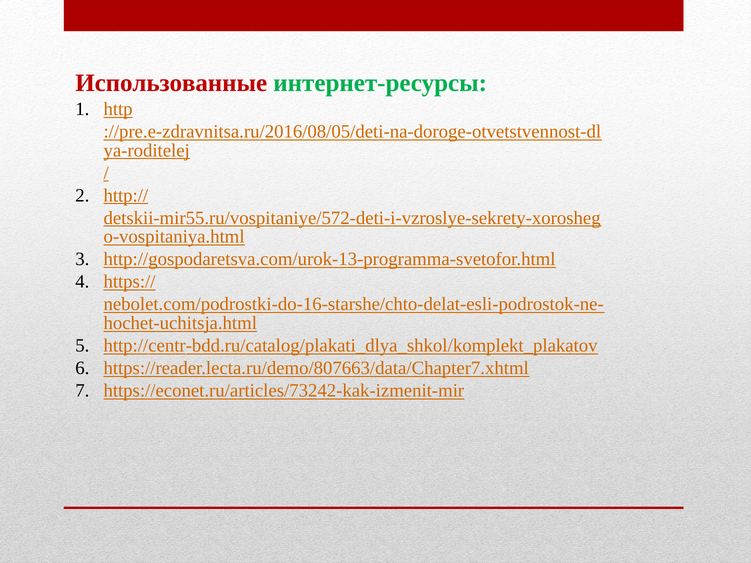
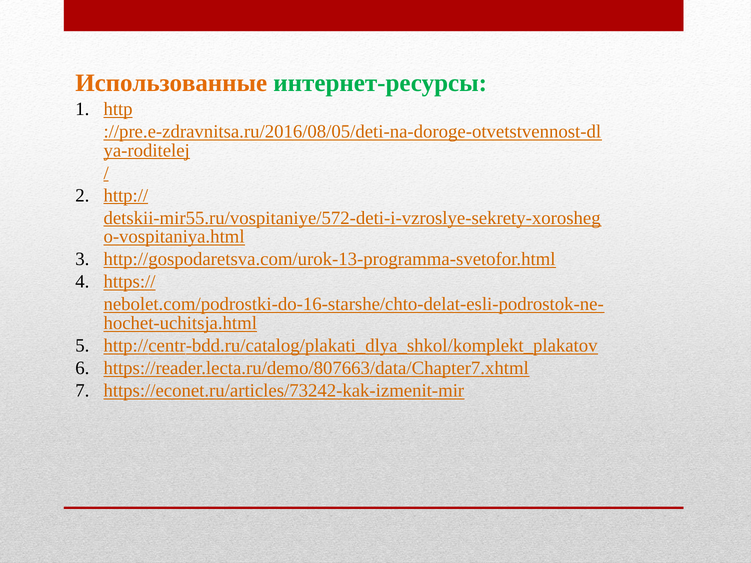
Использованные colour: red -> orange
